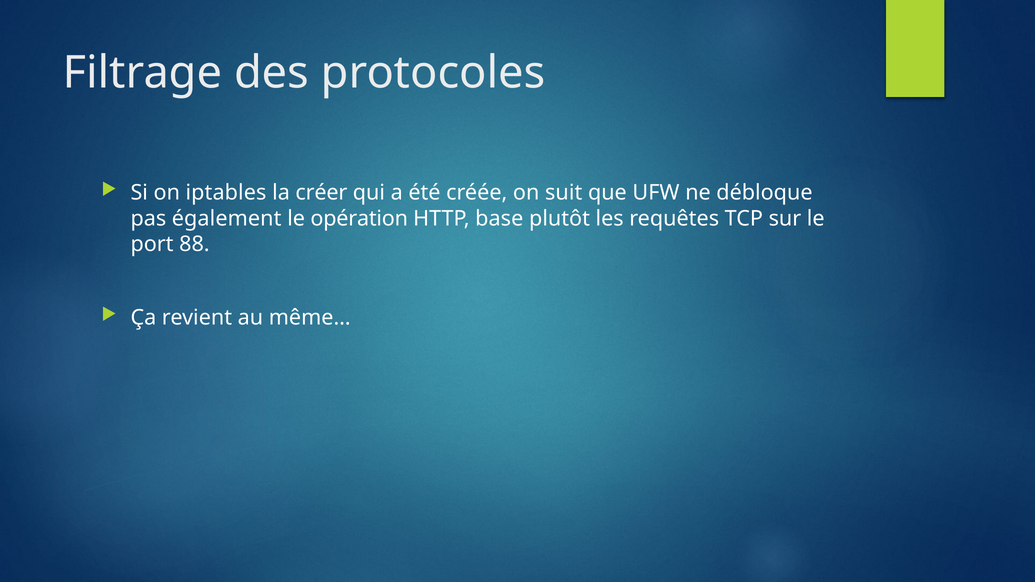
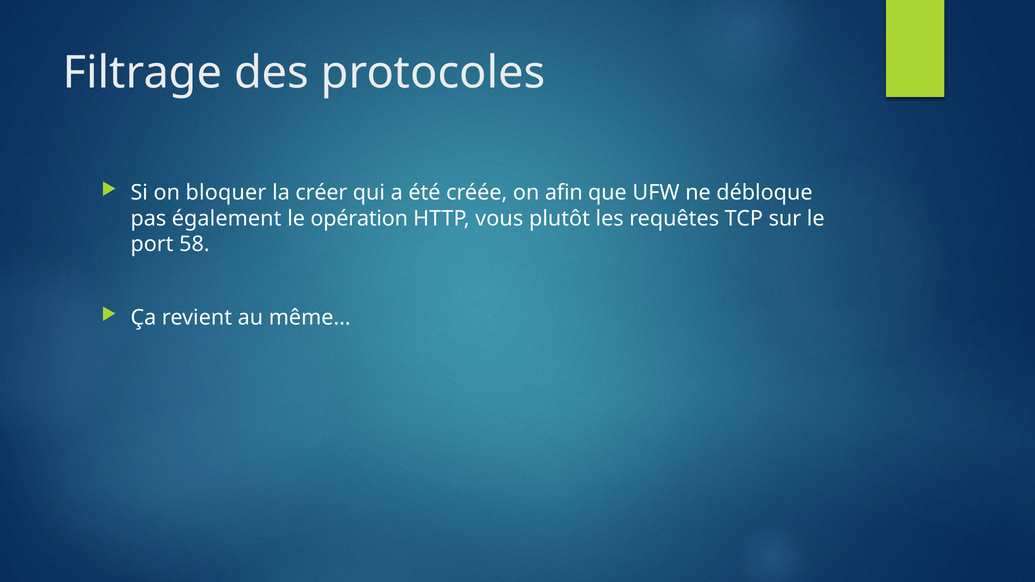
iptables: iptables -> bloquer
suit: suit -> afin
base: base -> vous
88: 88 -> 58
